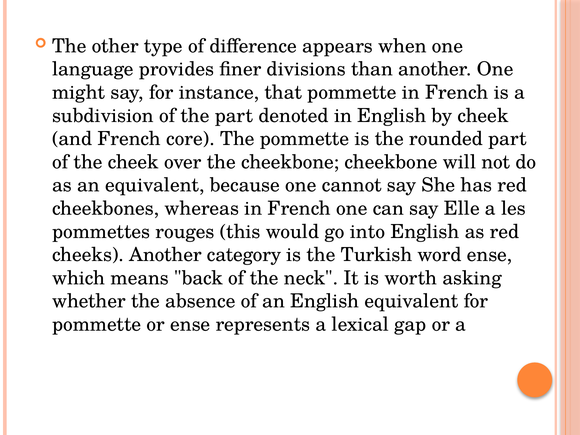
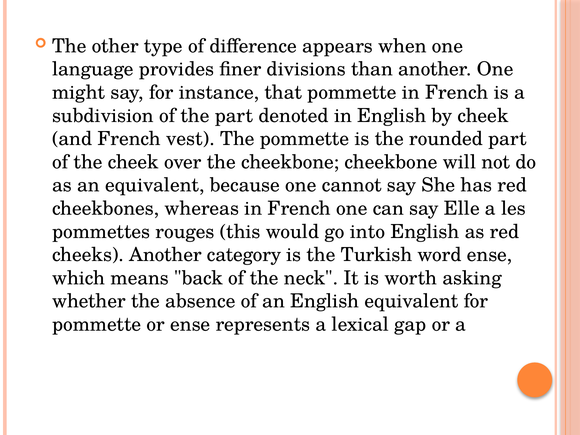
core: core -> vest
